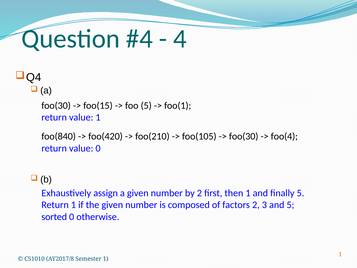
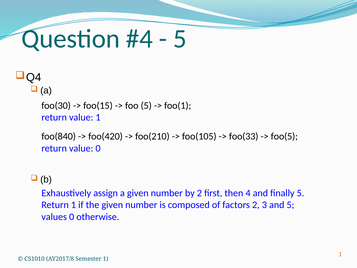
4 at (180, 39): 4 -> 5
foo(30 at (244, 136): foo(30 -> foo(33
foo(4: foo(4 -> foo(5
then 1: 1 -> 4
sorted: sorted -> values
